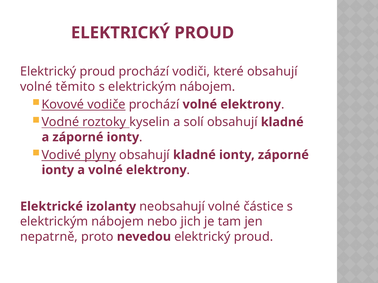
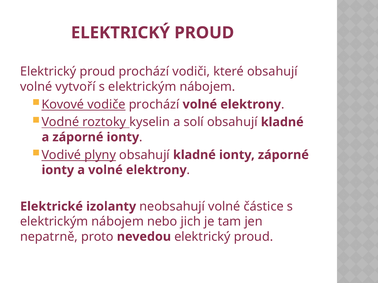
těmito: těmito -> vytvoří
